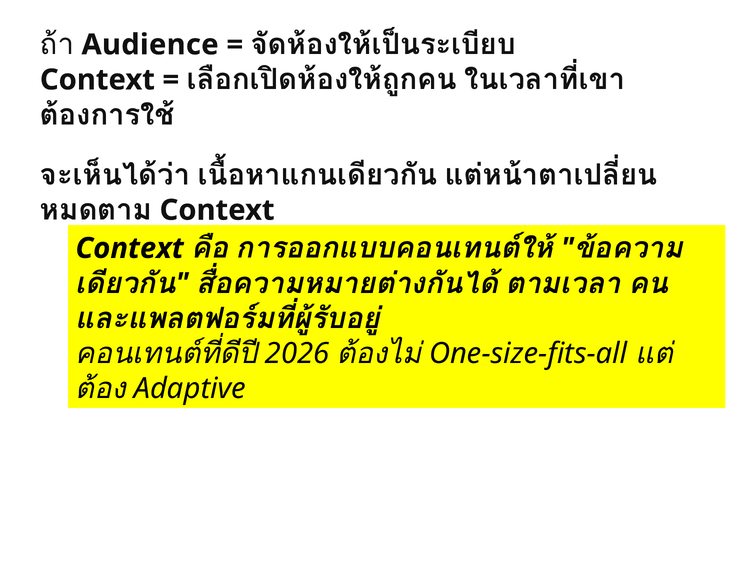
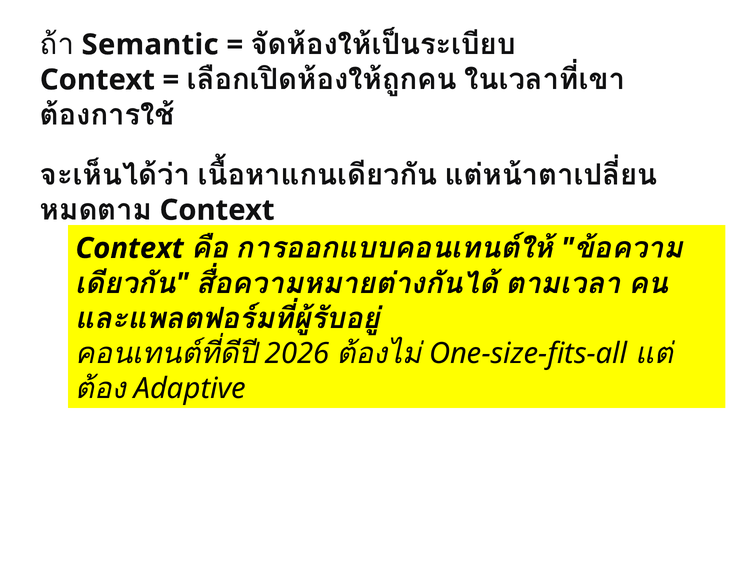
Audience: Audience -> Semantic
